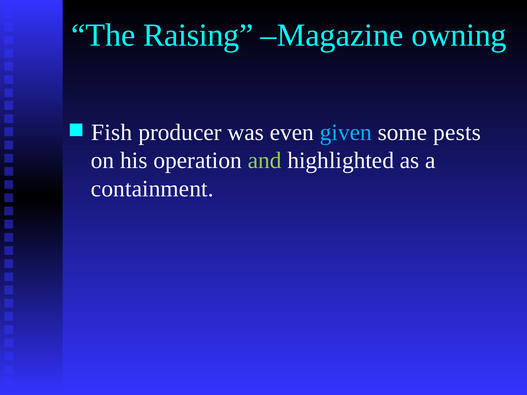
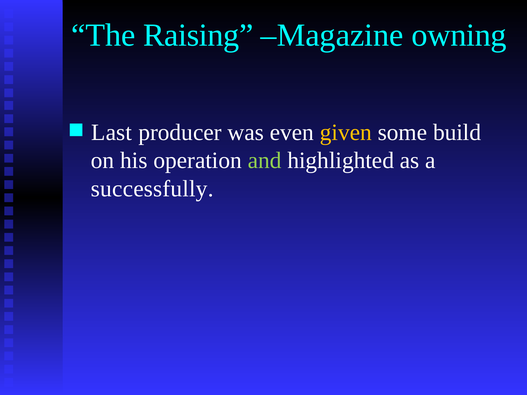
Fish: Fish -> Last
given colour: light blue -> yellow
pests: pests -> build
containment: containment -> successfully
